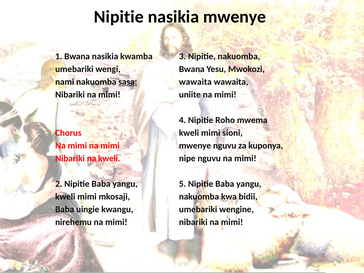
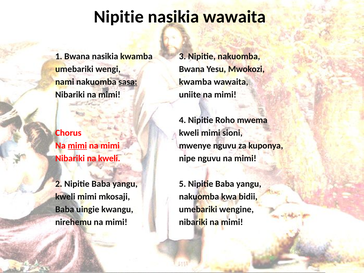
nasikia mwenye: mwenye -> wawaita
wawaita at (195, 82): wawaita -> kwamba
mimi at (77, 146) underline: none -> present
